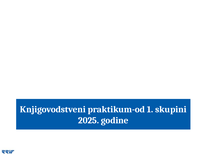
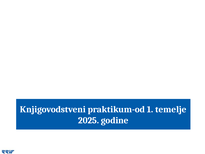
skupini: skupini -> temelje
